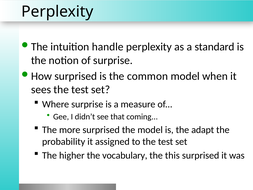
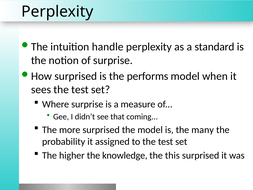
common: common -> performs
adapt: adapt -> many
vocabulary: vocabulary -> knowledge
